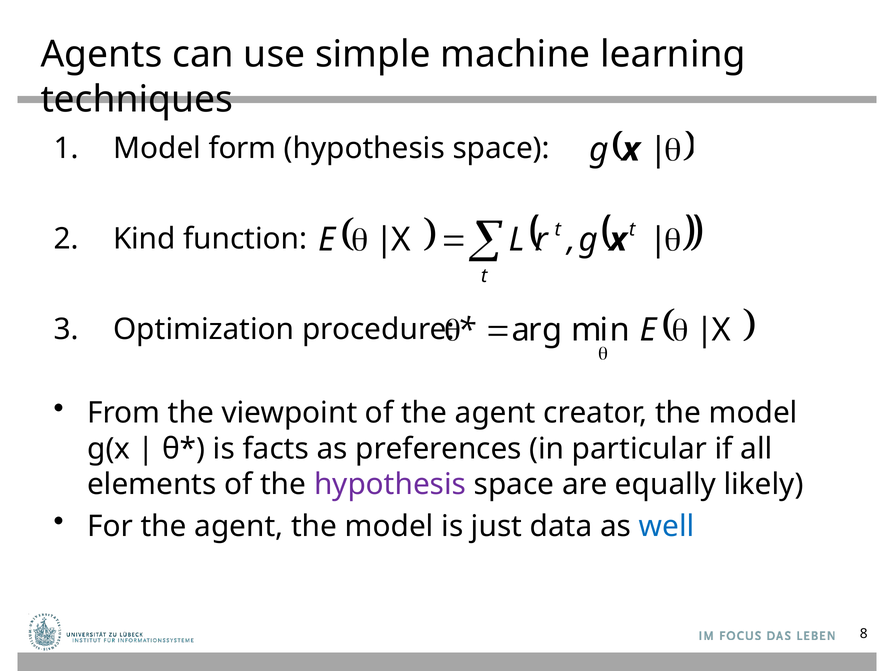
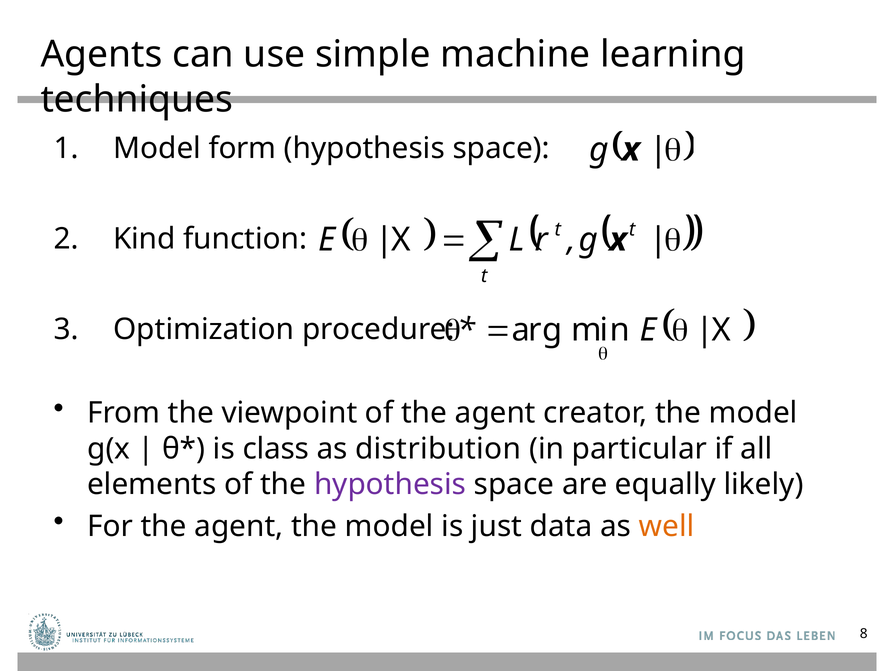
facts: facts -> class
preferences: preferences -> distribution
well colour: blue -> orange
